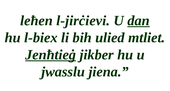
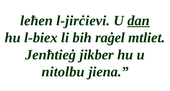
ulied: ulied -> raġel
Jenħtieġ underline: present -> none
jwasslu: jwasslu -> nitolbu
